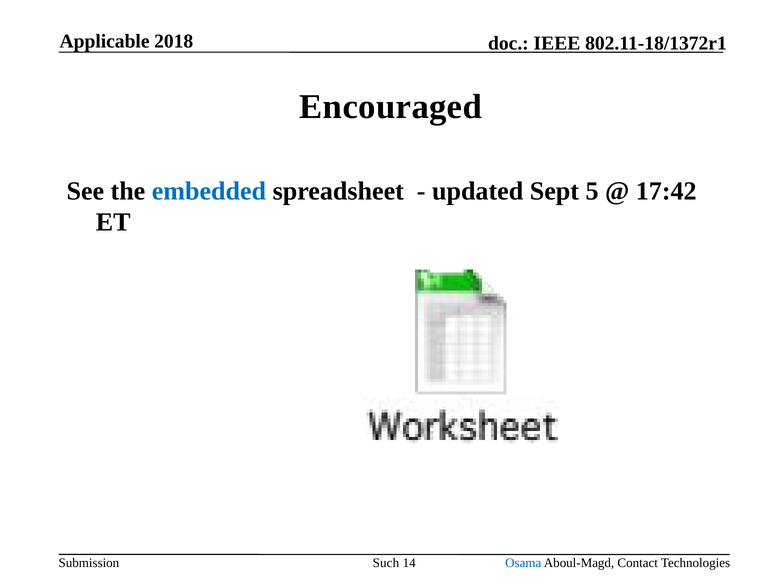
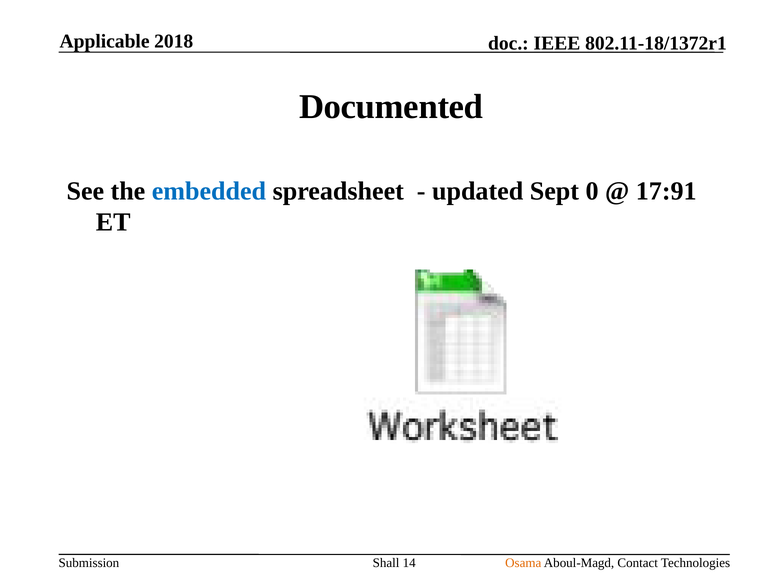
Encouraged: Encouraged -> Documented
5: 5 -> 0
17:42: 17:42 -> 17:91
Such: Such -> Shall
Osama colour: blue -> orange
